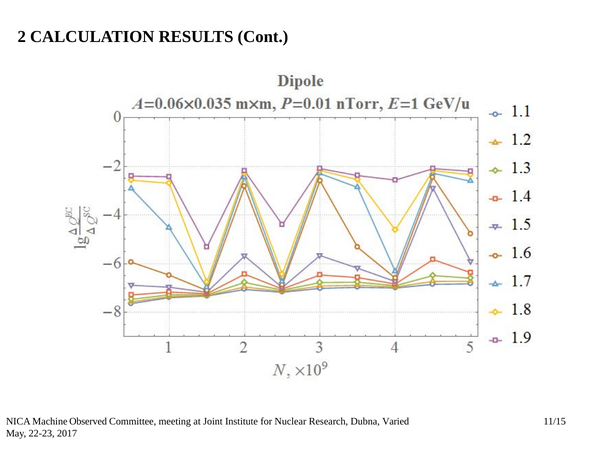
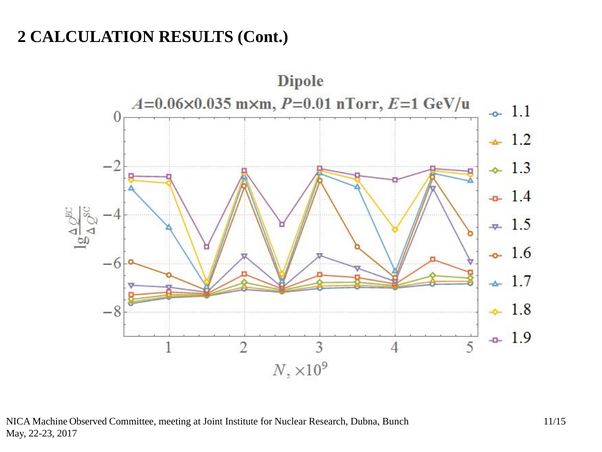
Varied: Varied -> Bunch
